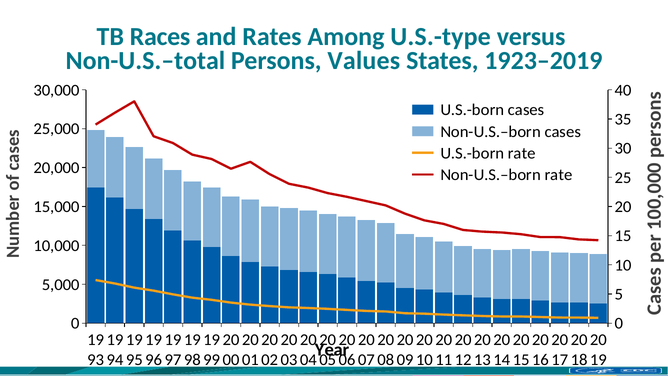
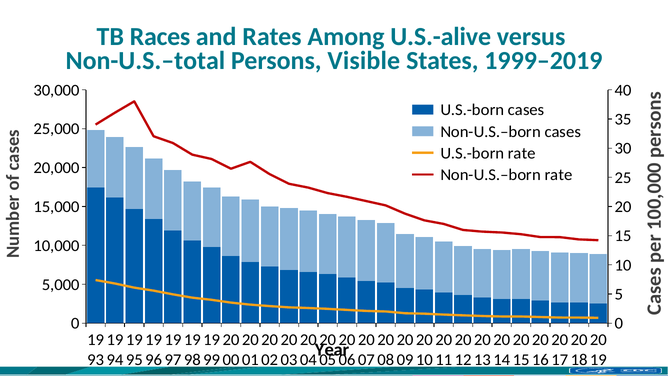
U.S.-type: U.S.-type -> U.S.-alive
Values: Values -> Visible
1923–2019: 1923–2019 -> 1999–2019
